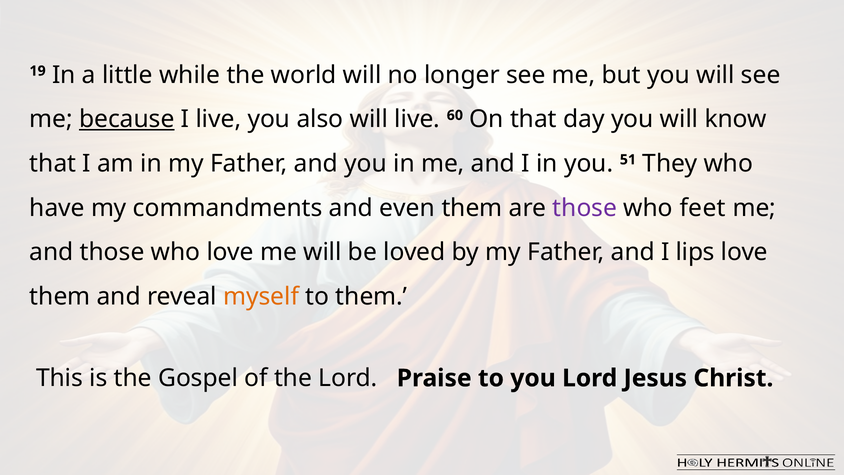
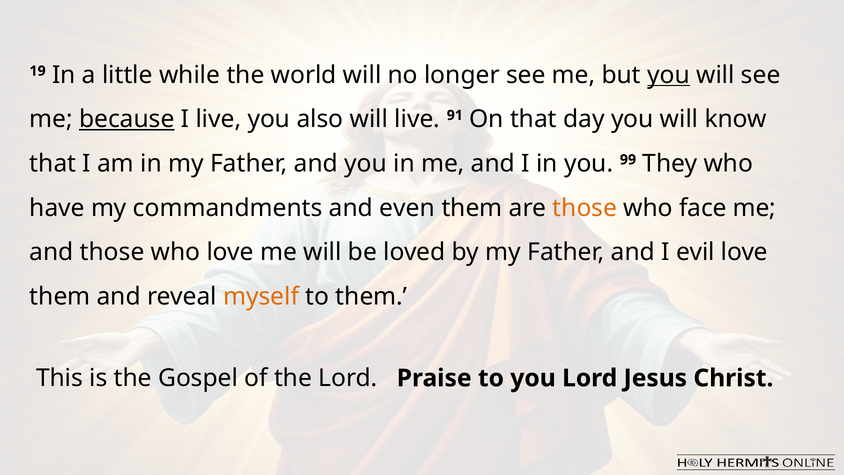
you at (669, 75) underline: none -> present
60: 60 -> 91
51: 51 -> 99
those at (585, 208) colour: purple -> orange
feet: feet -> face
lips: lips -> evil
